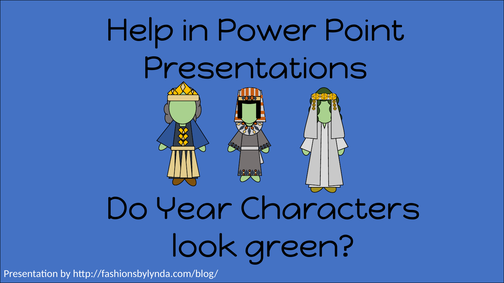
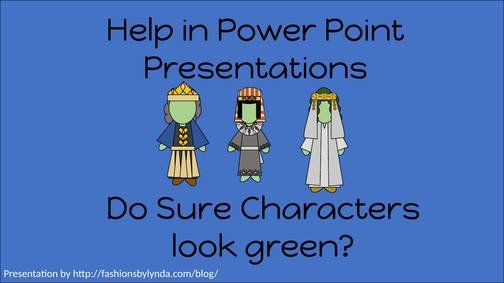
Year: Year -> Sure
